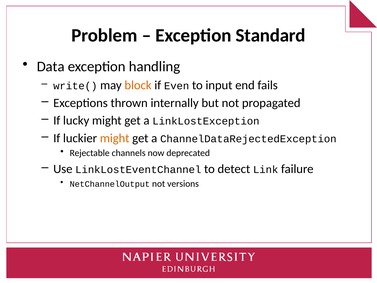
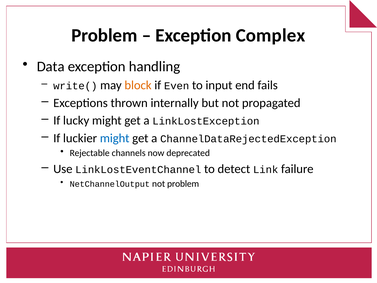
Standard: Standard -> Complex
might at (115, 138) colour: orange -> blue
not versions: versions -> problem
